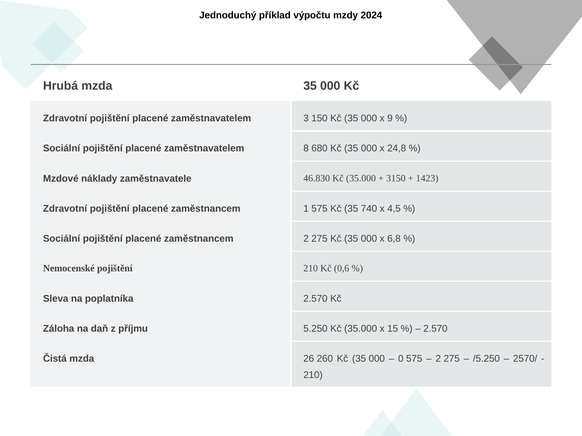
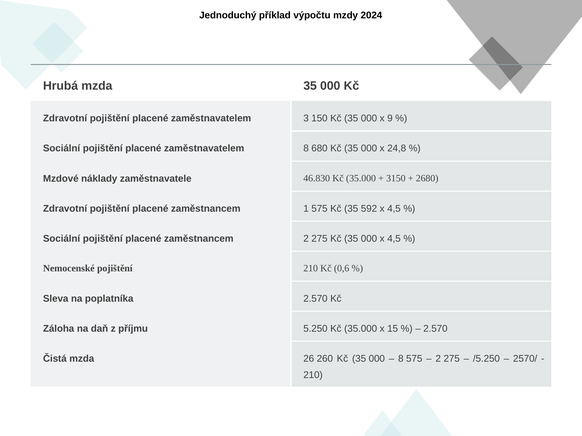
1423: 1423 -> 2680
740: 740 -> 592
000 x 6,8: 6,8 -> 4,5
0 at (401, 359): 0 -> 8
